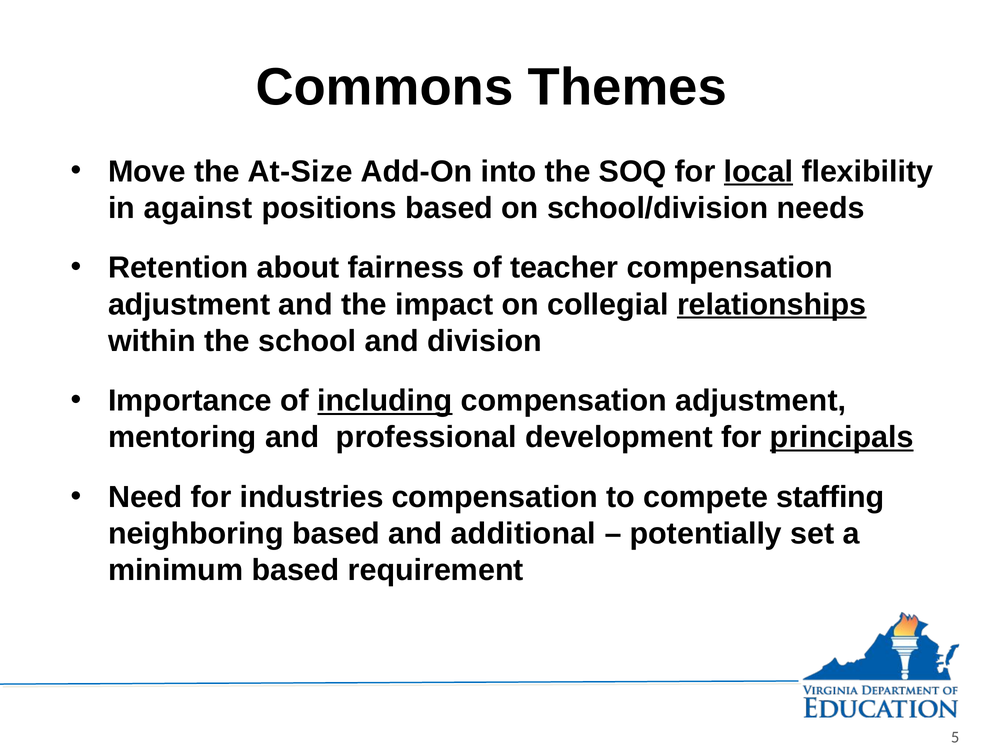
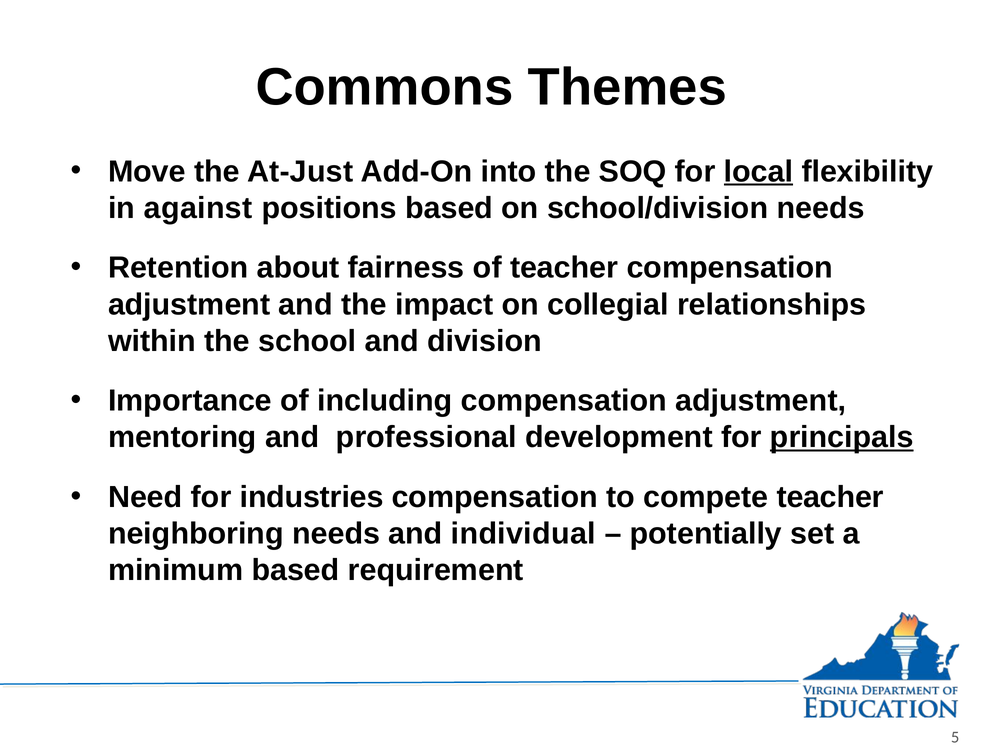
At-Size: At-Size -> At-Just
relationships underline: present -> none
including underline: present -> none
compete staffing: staffing -> teacher
neighboring based: based -> needs
additional: additional -> individual
